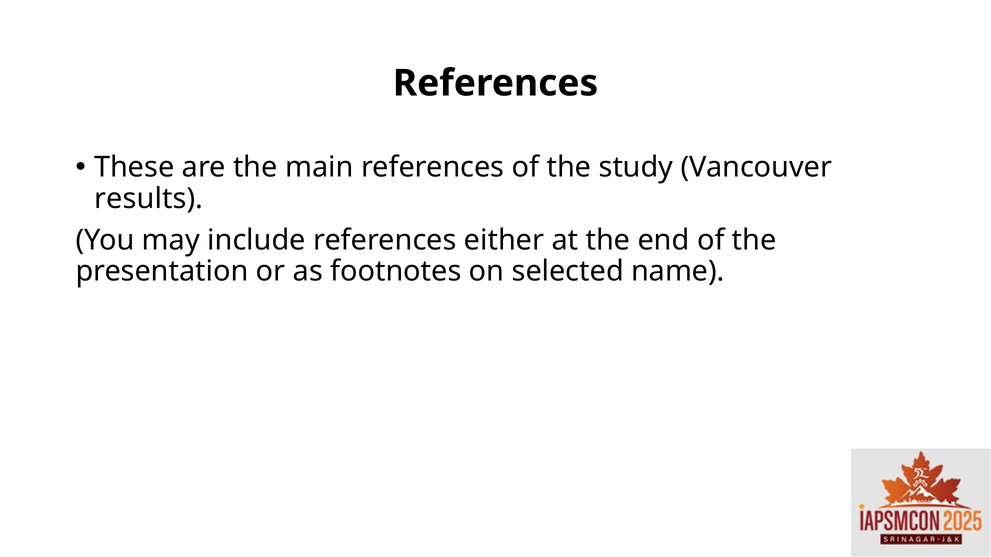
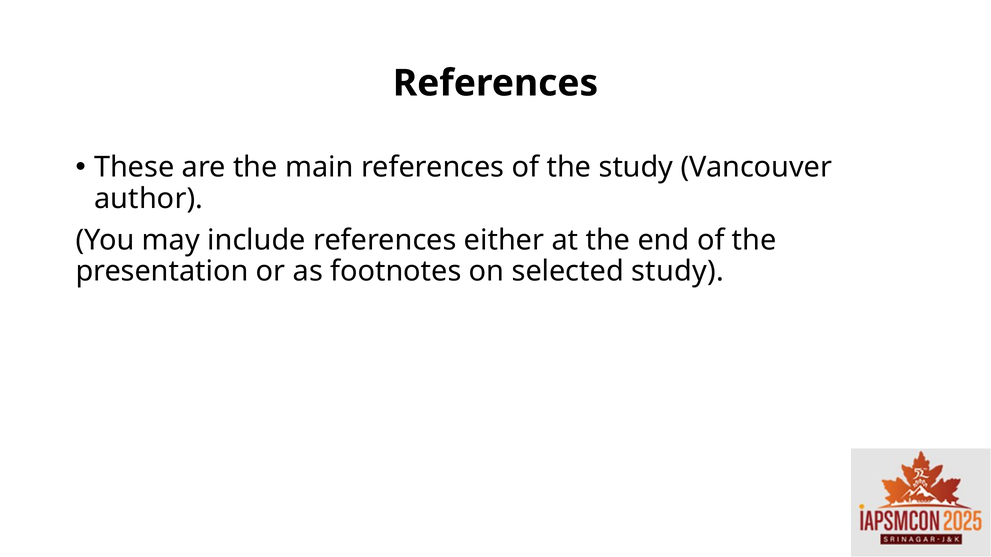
results: results -> author
selected name: name -> study
